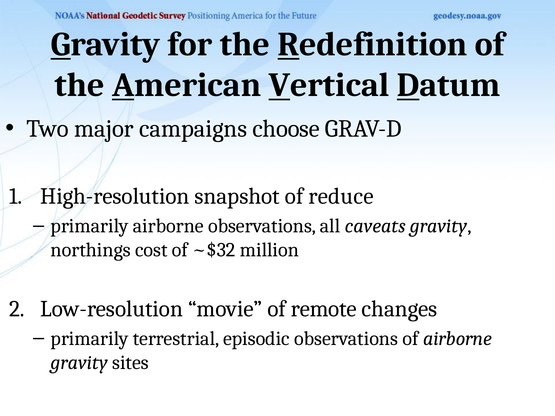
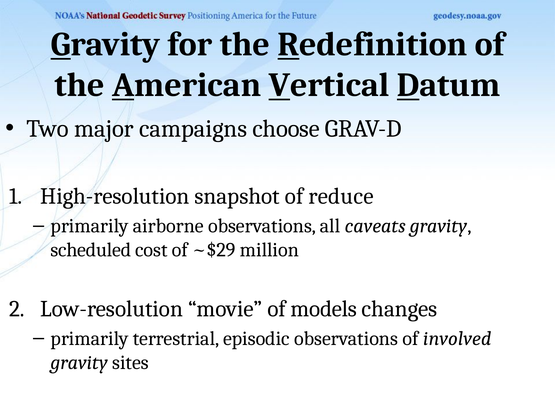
northings: northings -> scheduled
~$32: ~$32 -> ~$29
remote: remote -> models
of airborne: airborne -> involved
